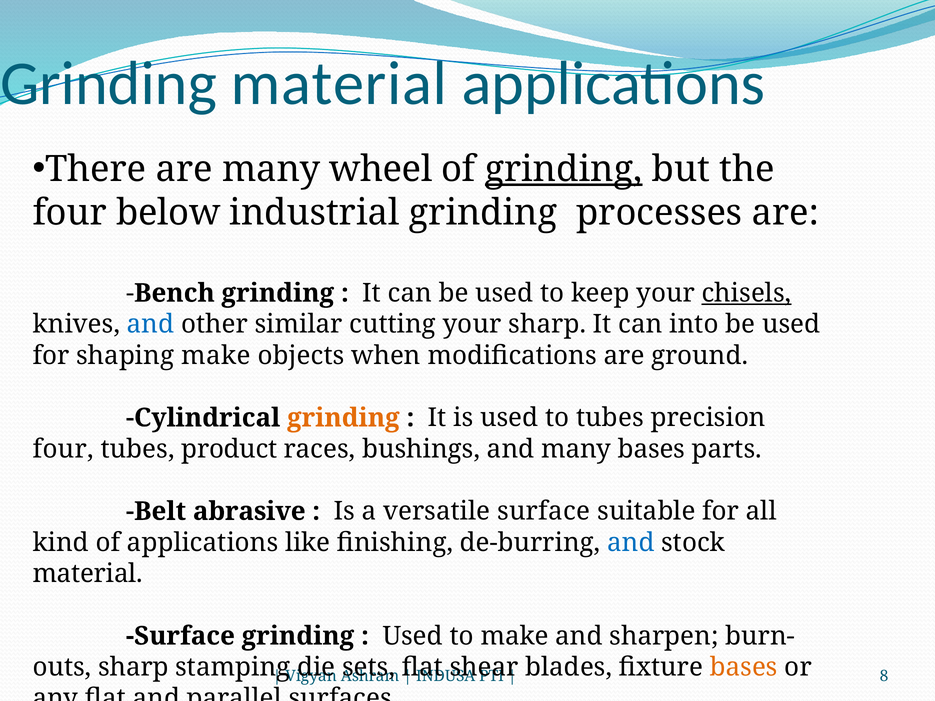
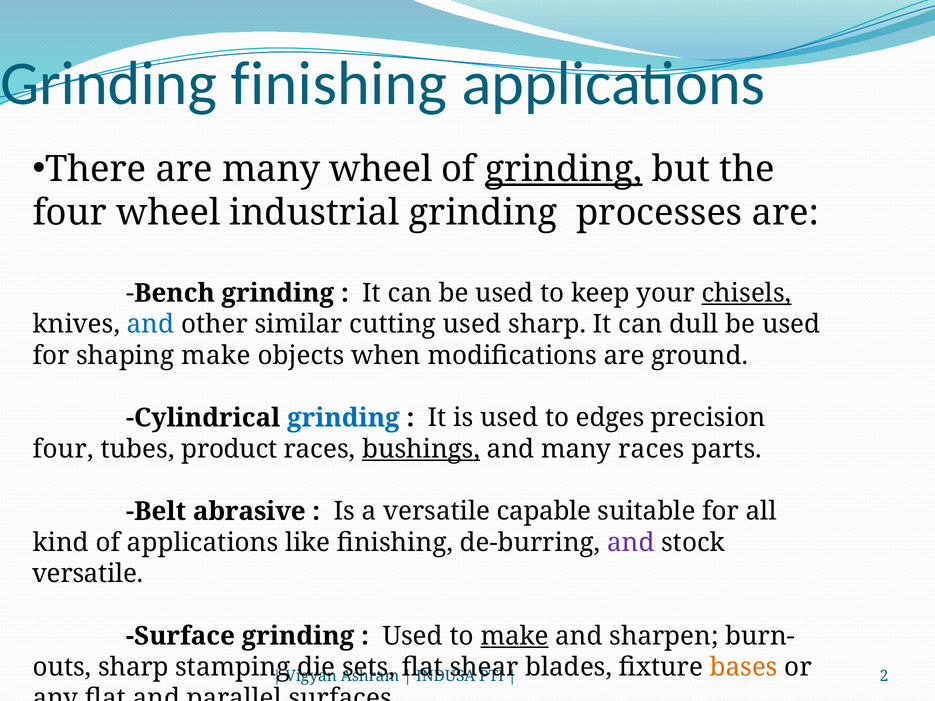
Grinding material: material -> finishing
four below: below -> wheel
cutting your: your -> used
into: into -> dull
grinding at (343, 418) colour: orange -> blue
to tubes: tubes -> edges
bushings underline: none -> present
many bases: bases -> races
versatile surface: surface -> capable
and at (631, 543) colour: blue -> purple
material at (88, 574): material -> versatile
make at (515, 636) underline: none -> present
8: 8 -> 2
